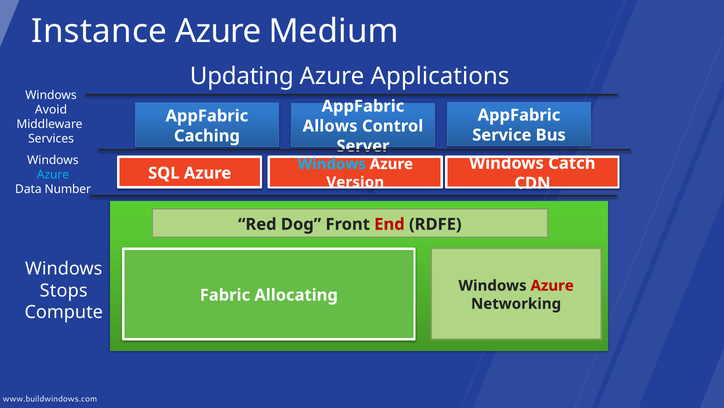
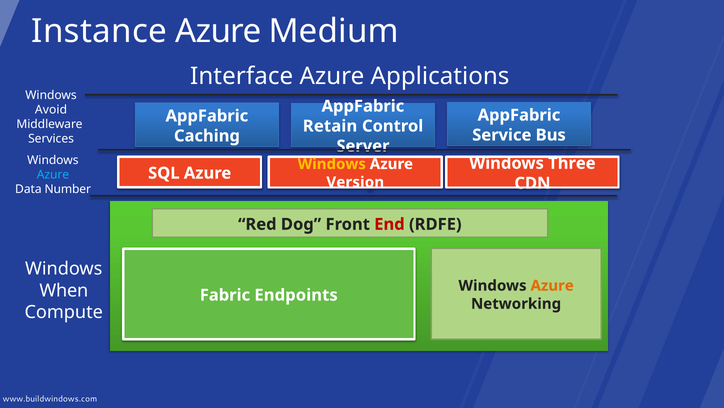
Updating: Updating -> Interface
Allows: Allows -> Retain
Catch: Catch -> Three
Windows at (332, 164) colour: light blue -> yellow
Azure at (552, 285) colour: red -> orange
Stops: Stops -> When
Allocating: Allocating -> Endpoints
